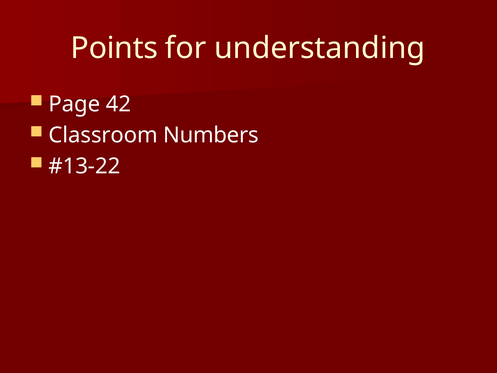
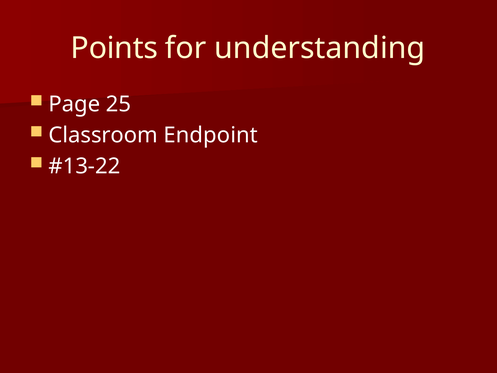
42: 42 -> 25
Numbers: Numbers -> Endpoint
